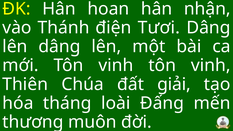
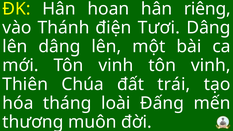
nhận: nhận -> riêng
giải: giải -> trái
